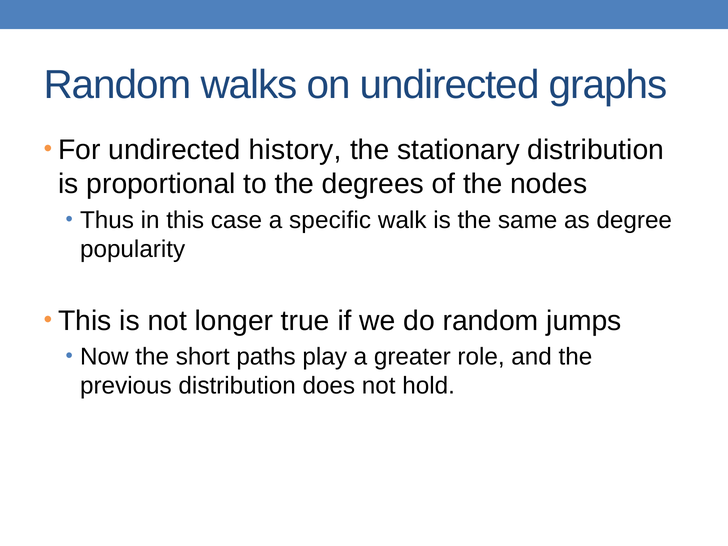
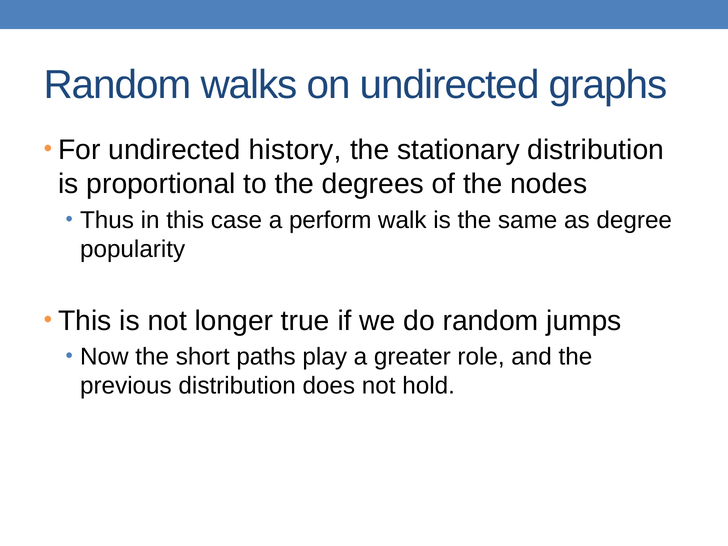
specific: specific -> perform
